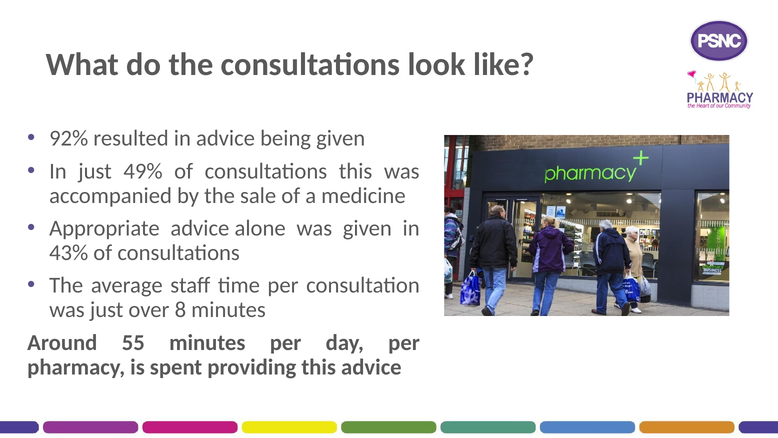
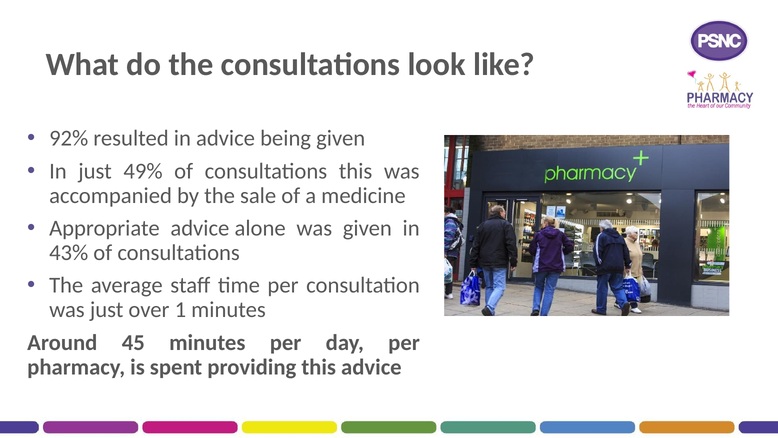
8: 8 -> 1
55: 55 -> 45
